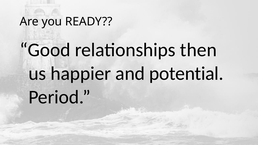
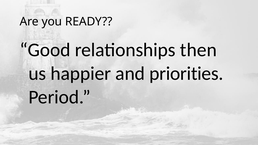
potential: potential -> priorities
